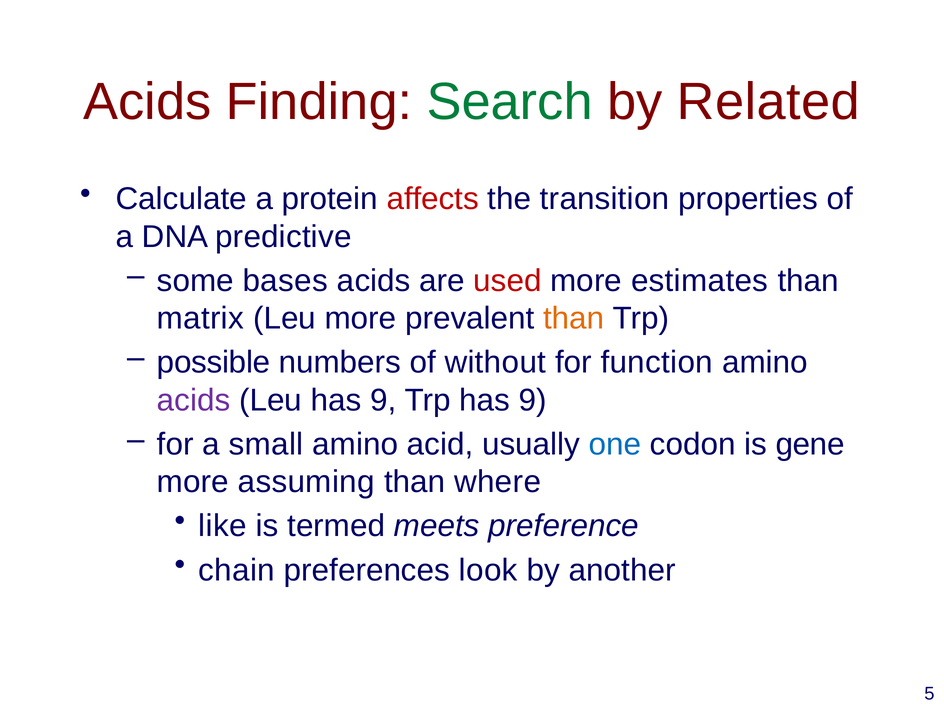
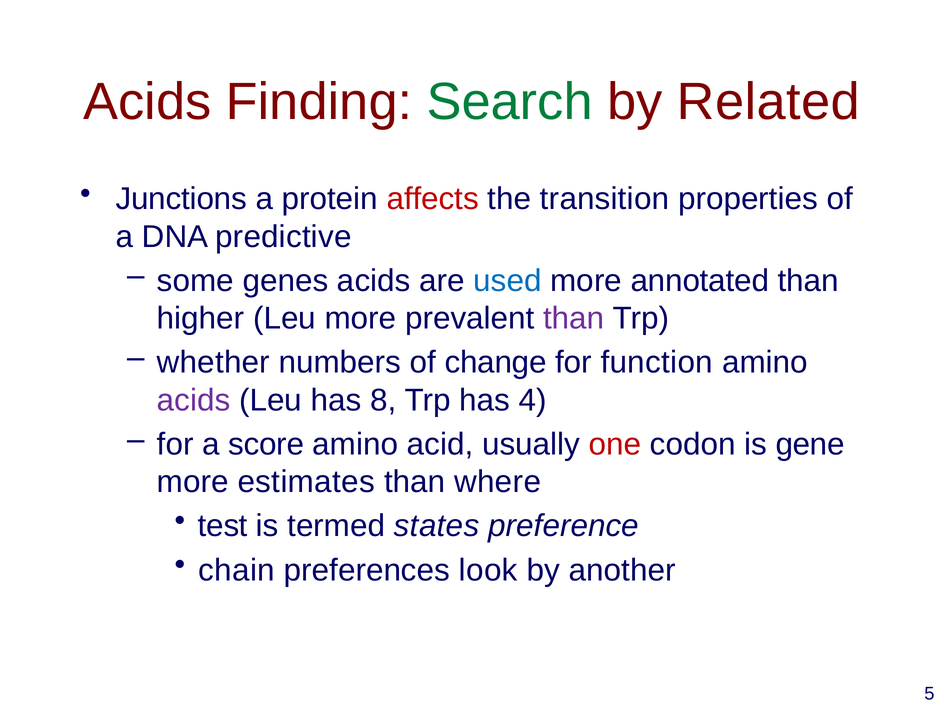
Calculate: Calculate -> Junctions
bases: bases -> genes
used colour: red -> blue
estimates: estimates -> annotated
matrix: matrix -> higher
than at (574, 318) colour: orange -> purple
possible: possible -> whether
without: without -> change
Leu has 9: 9 -> 8
Trp has 9: 9 -> 4
small: small -> score
one colour: blue -> red
assuming: assuming -> estimates
like: like -> test
meets: meets -> states
